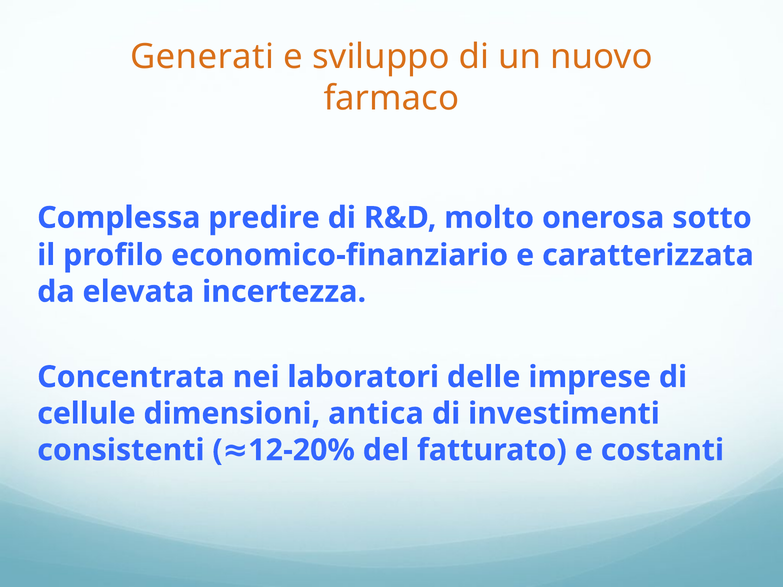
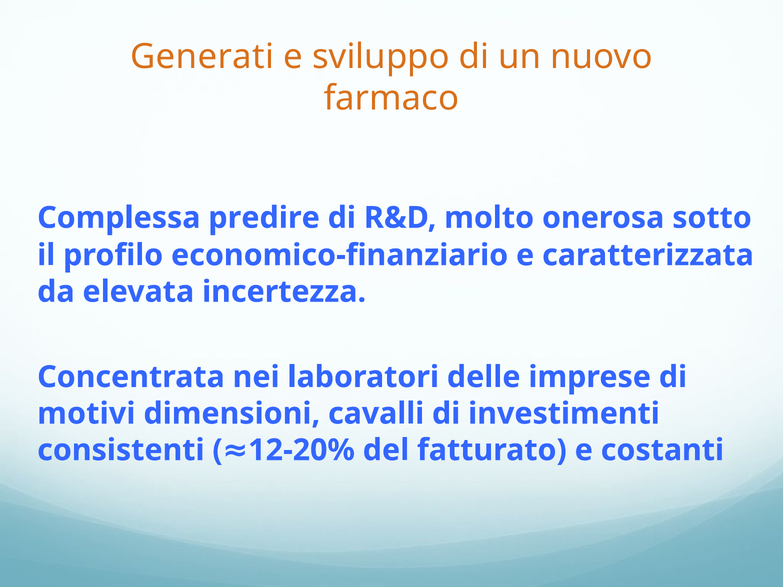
cellule: cellule -> motivi
antica: antica -> cavalli
